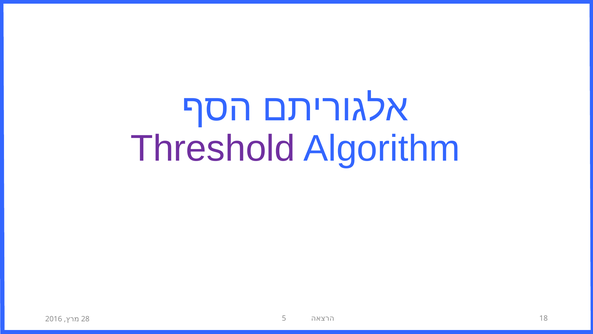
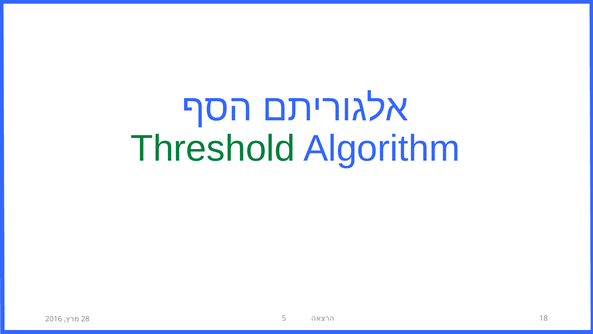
Threshold colour: purple -> green
